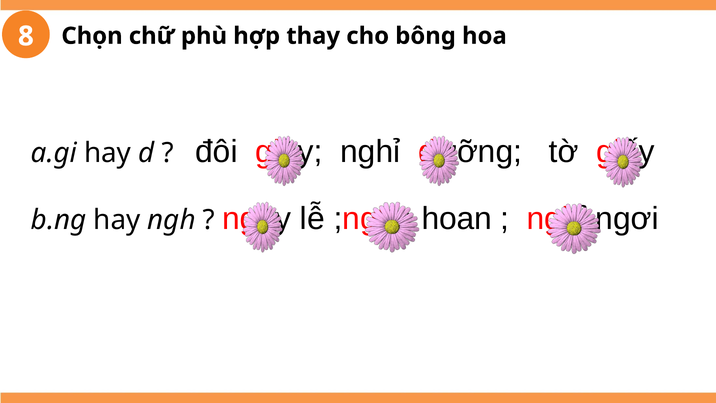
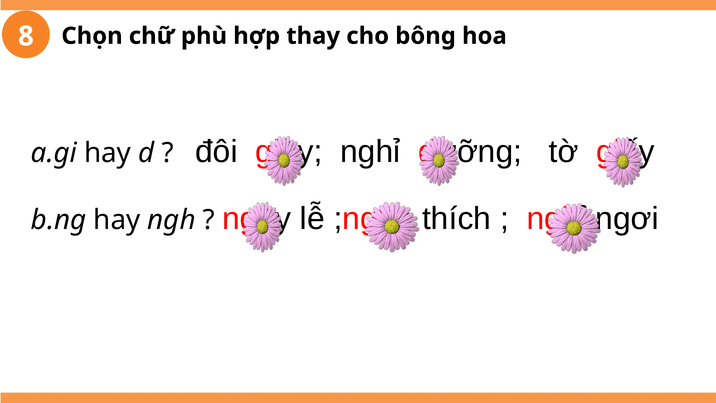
hoan: hoan -> thích
